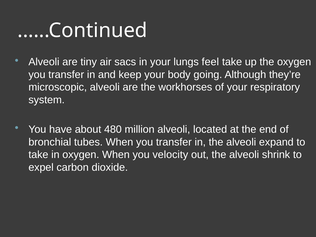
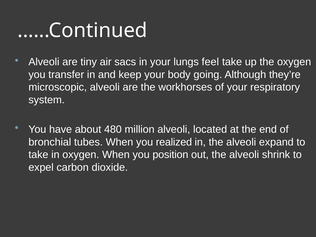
When you transfer: transfer -> realized
velocity: velocity -> position
